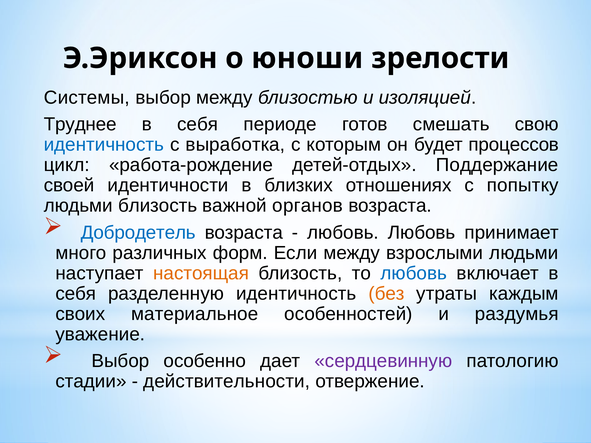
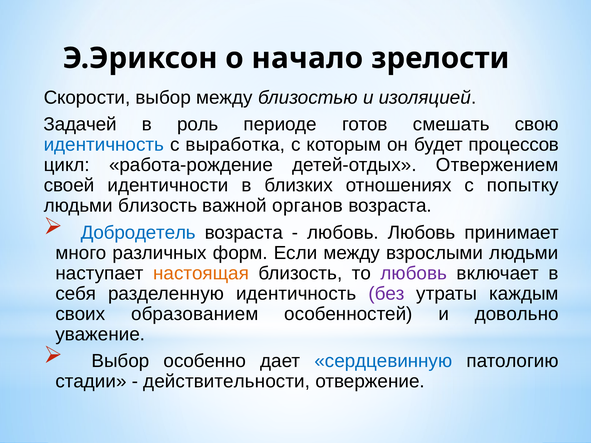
юноши: юноши -> начало
Системы: Системы -> Скорости
Труднее: Труднее -> Задачей
себя at (198, 124): себя -> роль
Поддержание: Поддержание -> Отвержением
любовь at (414, 273) colour: blue -> purple
без colour: orange -> purple
материальное: материальное -> образованием
раздумья: раздумья -> довольно
сердцевинную colour: purple -> blue
